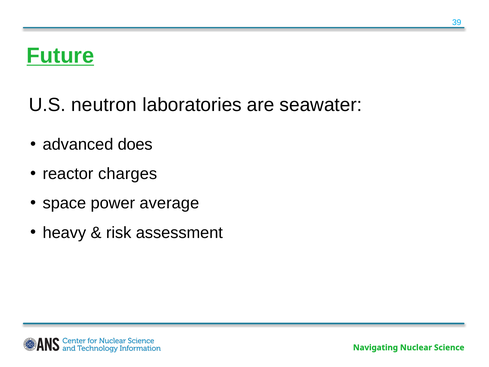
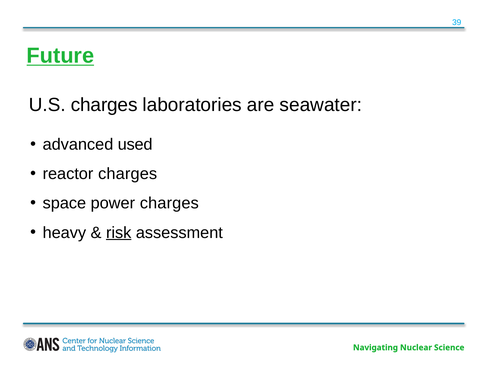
U.S neutron: neutron -> charges
does: does -> used
power average: average -> charges
risk underline: none -> present
